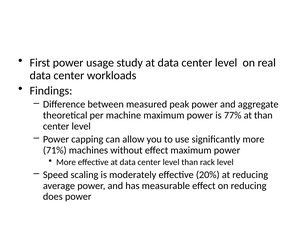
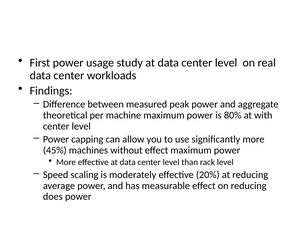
77%: 77% -> 80%
at than: than -> with
71%: 71% -> 45%
